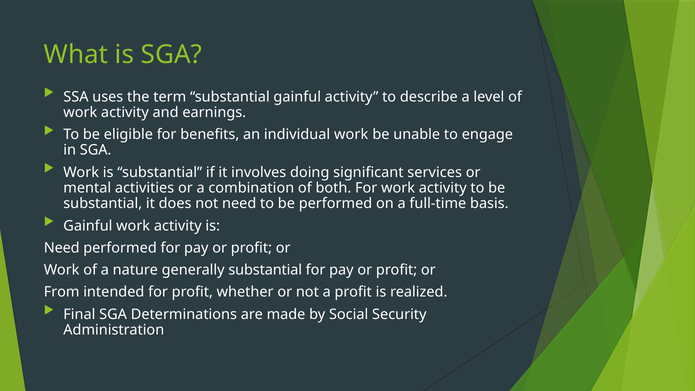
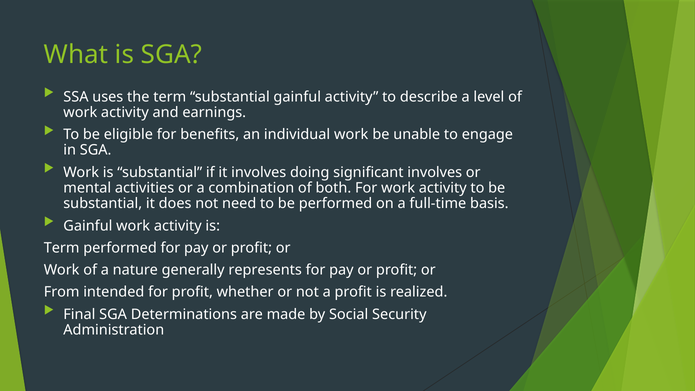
significant services: services -> involves
Need at (62, 248): Need -> Term
generally substantial: substantial -> represents
